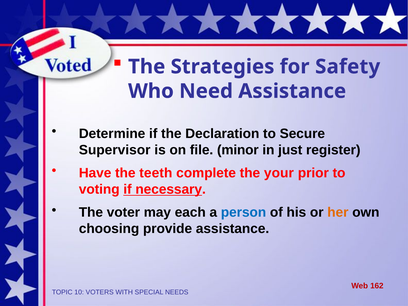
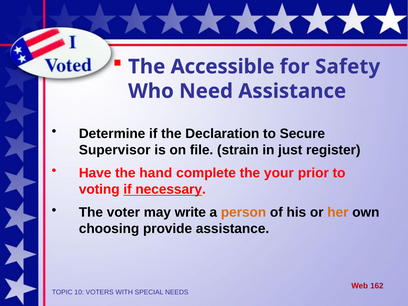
Strategies: Strategies -> Accessible
minor: minor -> strain
teeth: teeth -> hand
each: each -> write
person colour: blue -> orange
